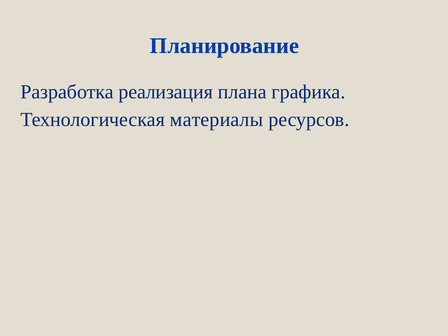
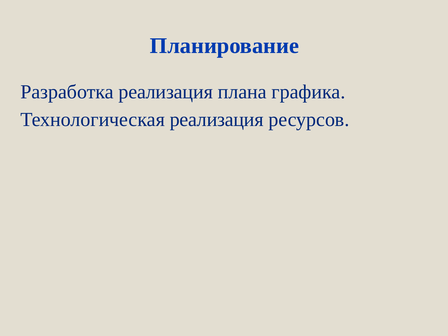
Технологическая материалы: материалы -> реализация
